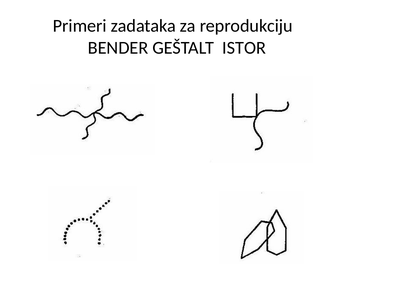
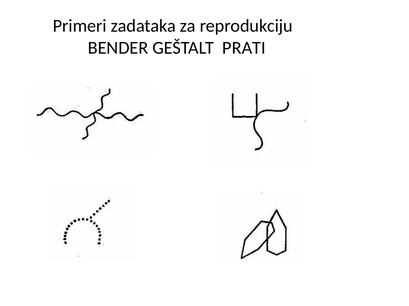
ISTOR: ISTOR -> PRATI
